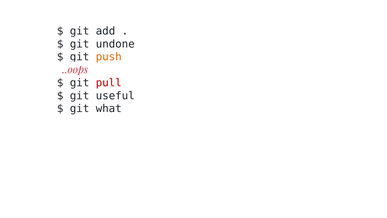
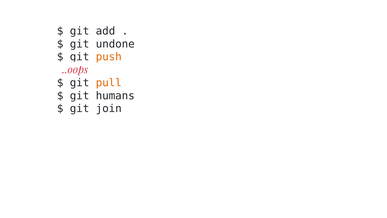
pull colour: red -> orange
useful: useful -> humans
what: what -> join
